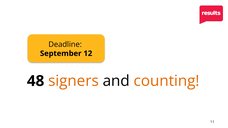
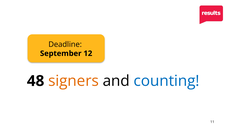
counting colour: orange -> blue
